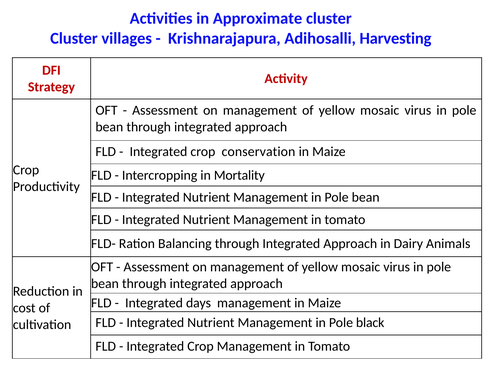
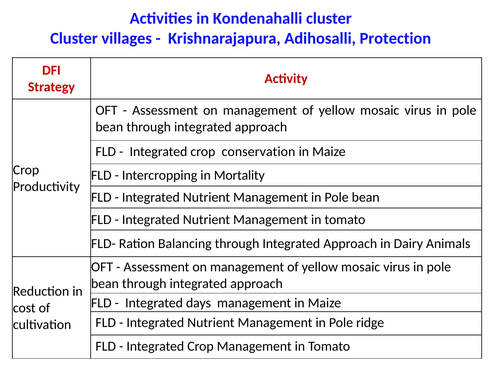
Approximate: Approximate -> Kondenahalli
Harvesting: Harvesting -> Protection
black: black -> ridge
